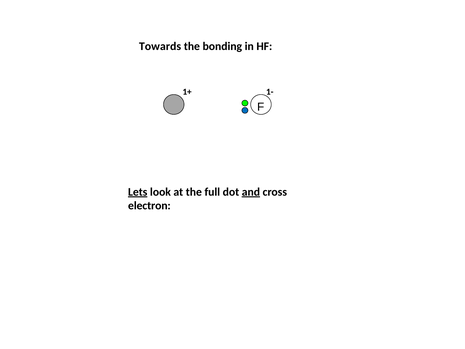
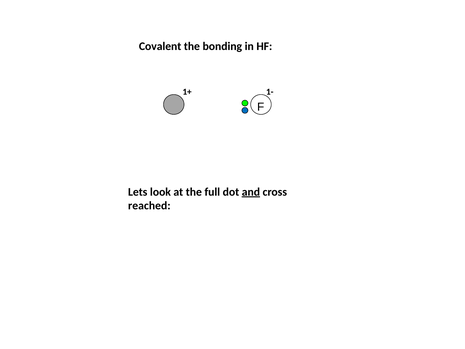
Towards: Towards -> Covalent
Lets underline: present -> none
electron: electron -> reached
